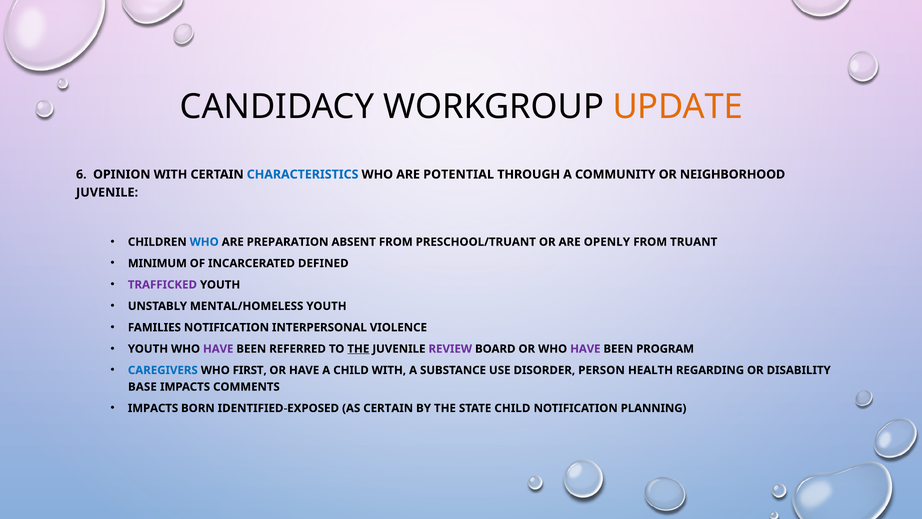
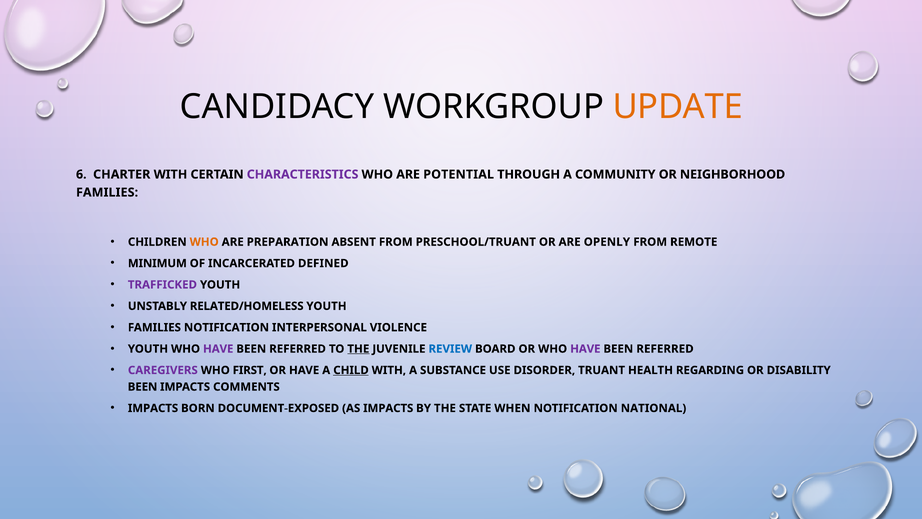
OPINION: OPINION -> CHARTER
CHARACTERISTICS colour: blue -> purple
JUVENILE at (107, 192): JUVENILE -> FAMILIES
WHO at (204, 242) colour: blue -> orange
TRUANT: TRUANT -> REMOTE
MENTAL/HOMELESS: MENTAL/HOMELESS -> RELATED/HOMELESS
REVIEW colour: purple -> blue
PROGRAM at (665, 349): PROGRAM -> REFERRED
CAREGIVERS colour: blue -> purple
CHILD at (351, 370) underline: none -> present
PERSON: PERSON -> TRUANT
BASE at (142, 387): BASE -> BEEN
IDENTIFIED-EXPOSED: IDENTIFIED-EXPOSED -> DOCUMENT-EXPOSED
AS CERTAIN: CERTAIN -> IMPACTS
STATE CHILD: CHILD -> WHEN
PLANNING: PLANNING -> NATIONAL
